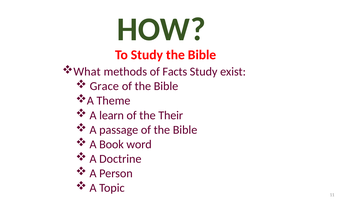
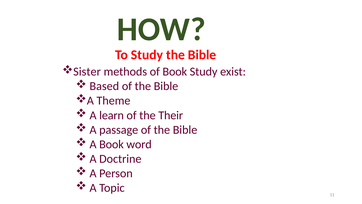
What: What -> Sister
of Facts: Facts -> Book
Grace: Grace -> Based
